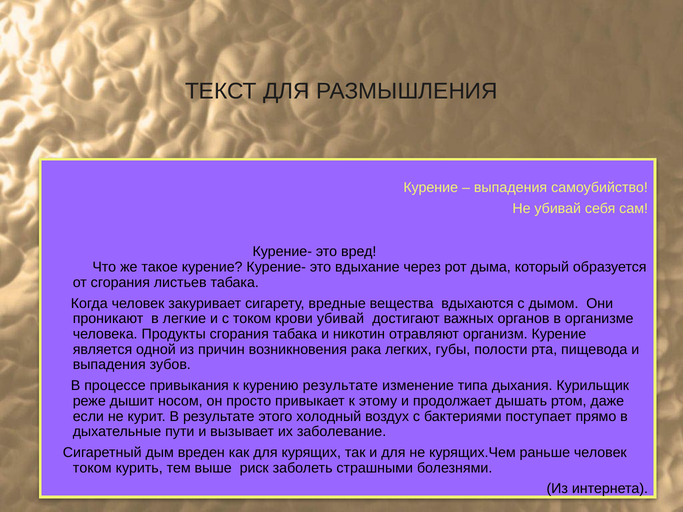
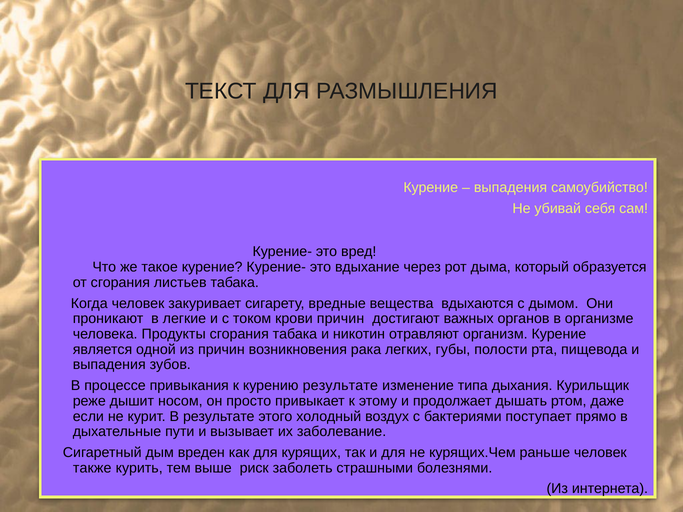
крови убивай: убивай -> причин
током at (92, 468): током -> также
